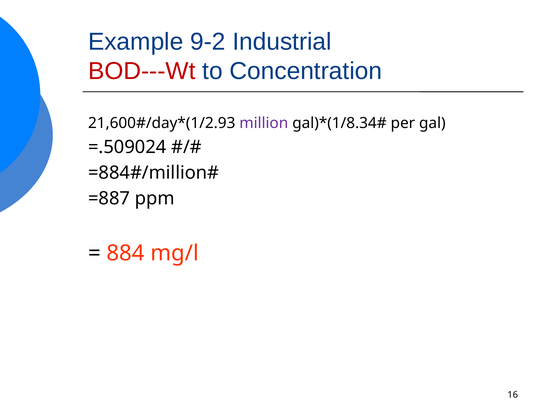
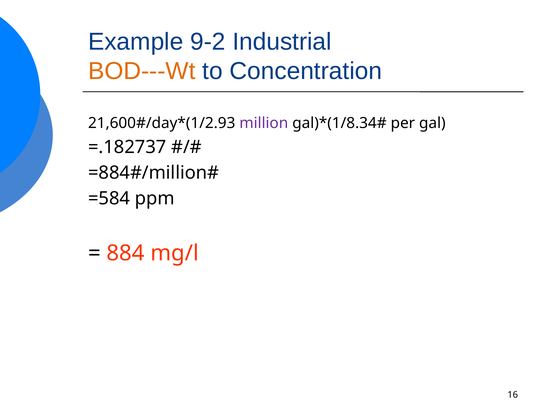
BOD---Wt colour: red -> orange
=.509024: =.509024 -> =.182737
=887: =887 -> =584
